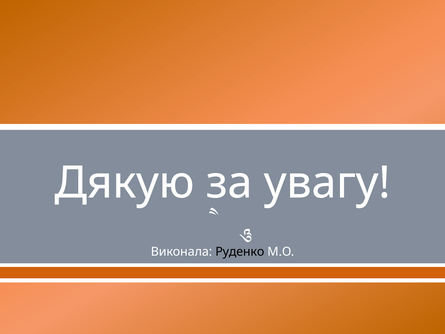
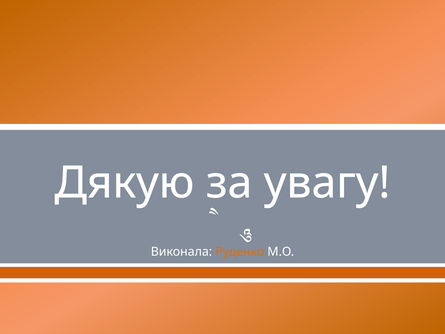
Руденко colour: black -> orange
